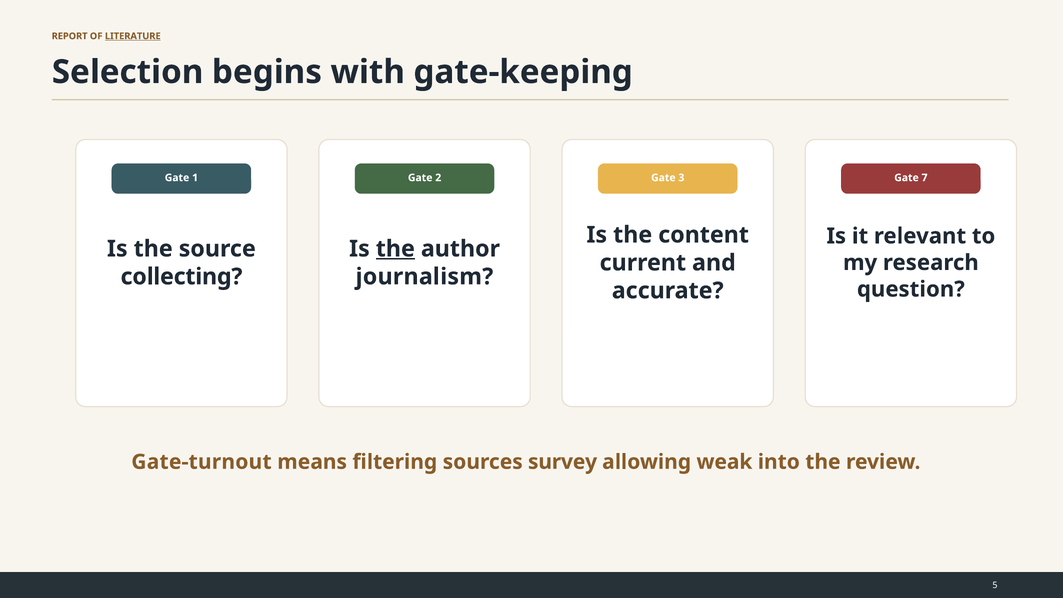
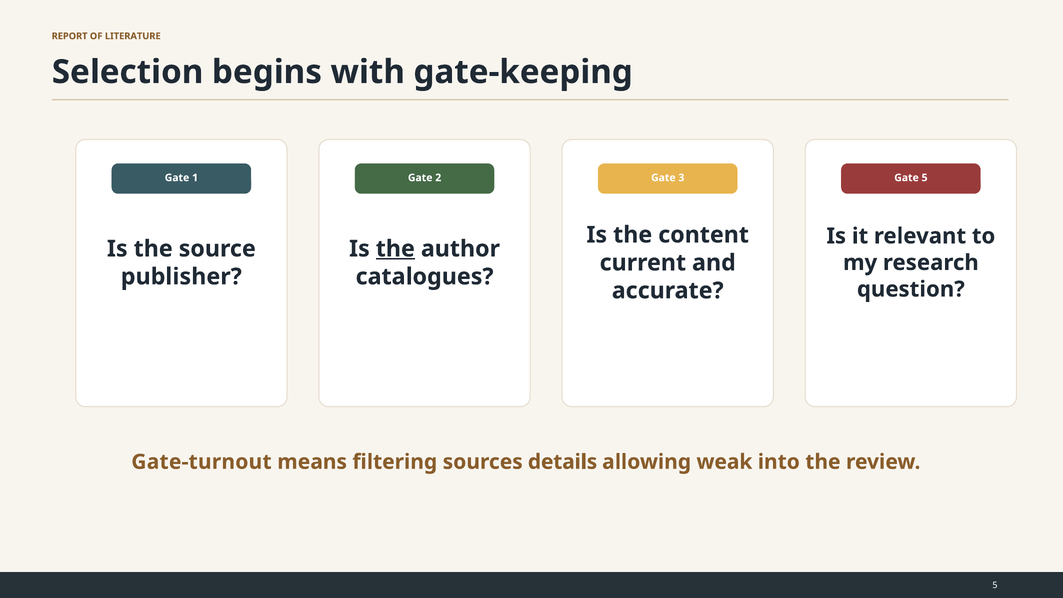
LITERATURE underline: present -> none
Gate 7: 7 -> 5
collecting: collecting -> publisher
journalism: journalism -> catalogues
survey: survey -> details
